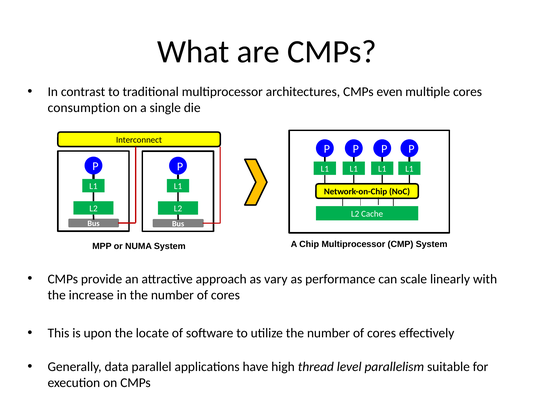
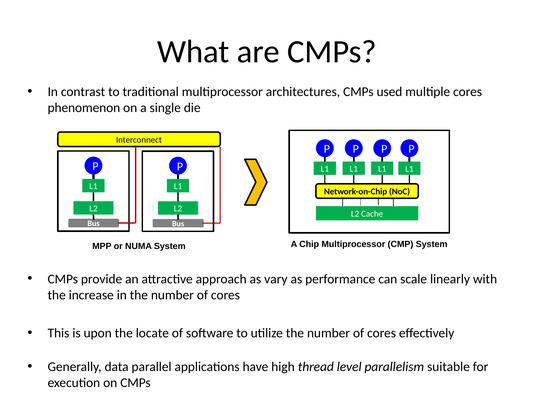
even: even -> used
consumption: consumption -> phenomenon
